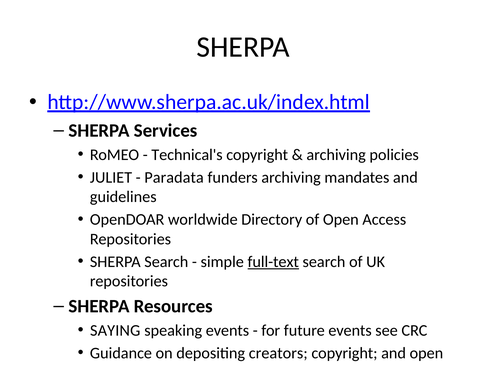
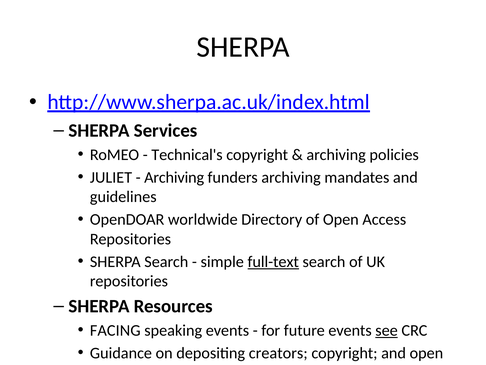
Paradata at (174, 177): Paradata -> Archiving
SAYING: SAYING -> FACING
see underline: none -> present
